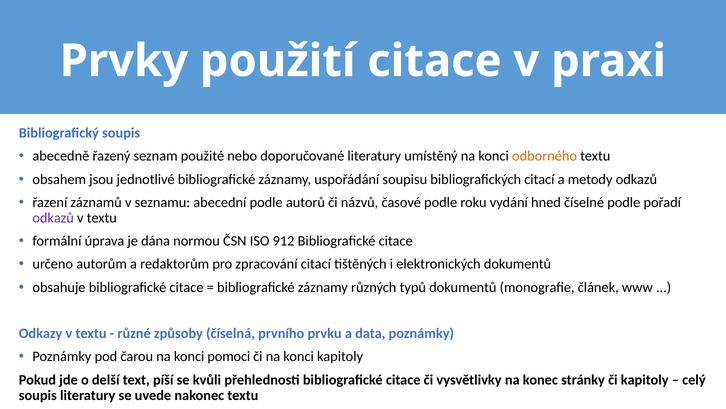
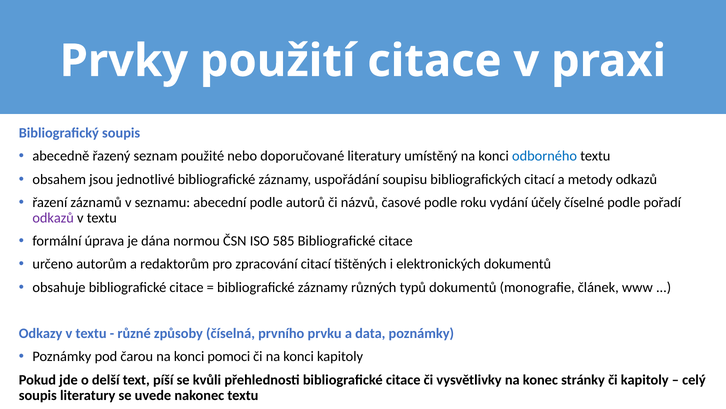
odborného colour: orange -> blue
hned: hned -> účely
912: 912 -> 585
